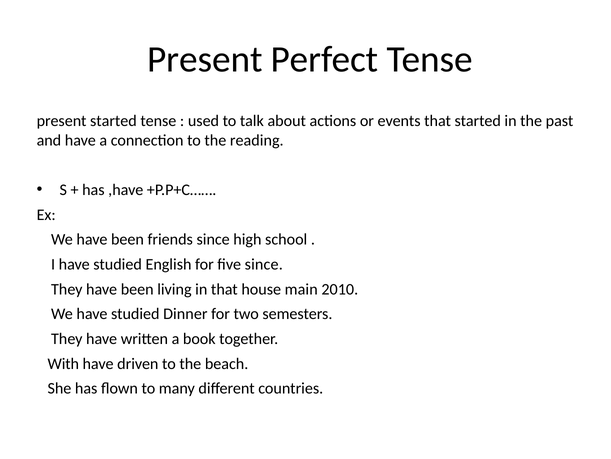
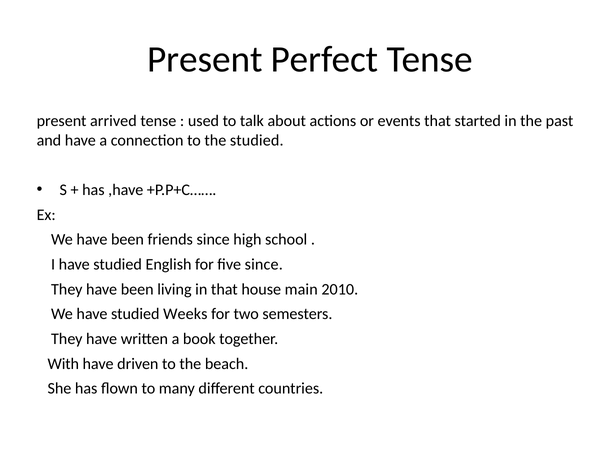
present started: started -> arrived
the reading: reading -> studied
Dinner: Dinner -> Weeks
